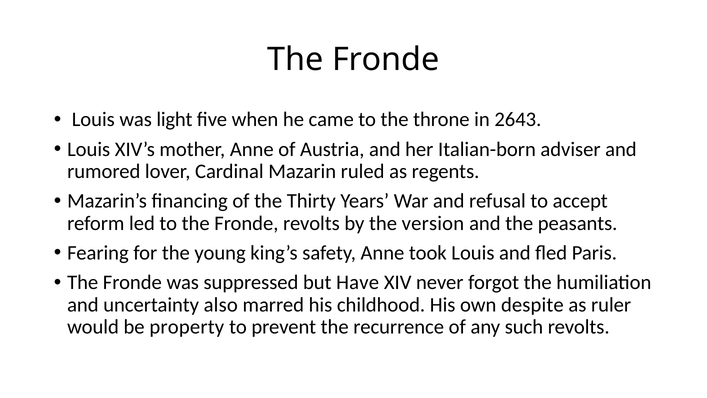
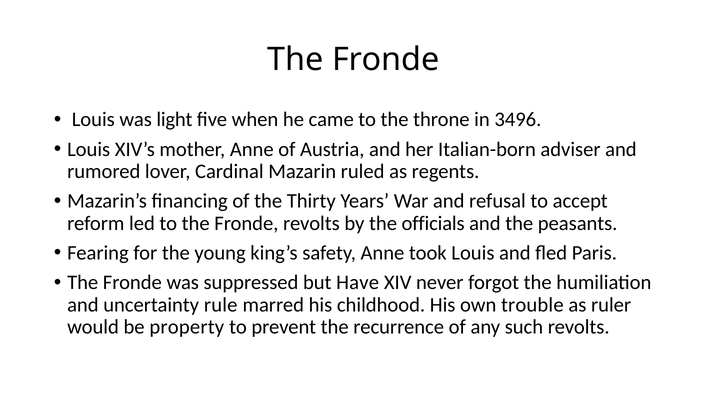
2643: 2643 -> 3496
version: version -> officials
also: also -> rule
despite: despite -> trouble
